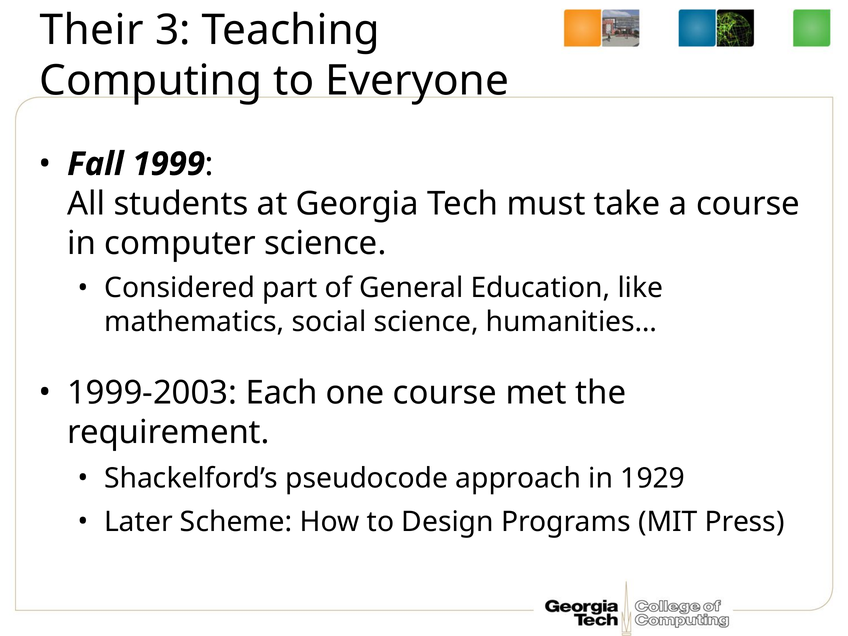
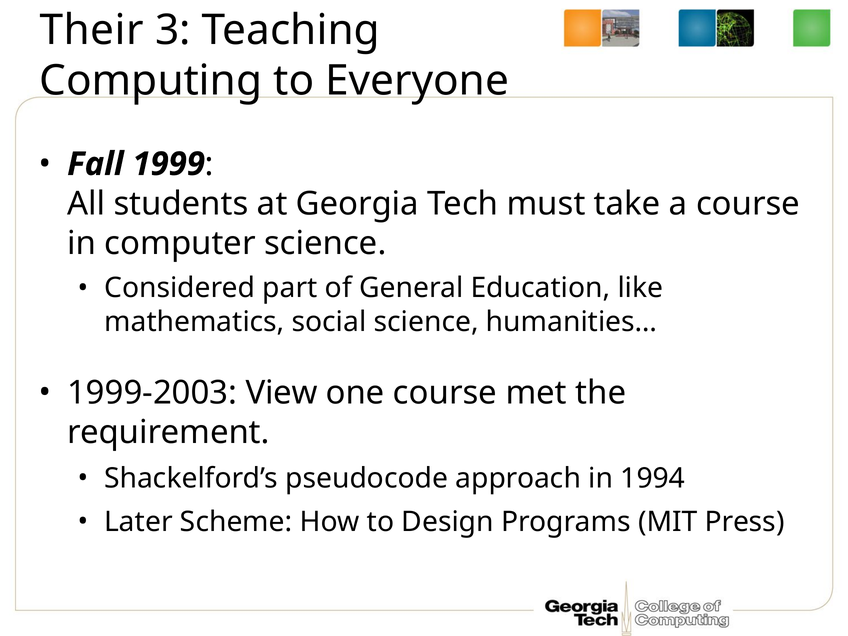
Each: Each -> View
1929: 1929 -> 1994
